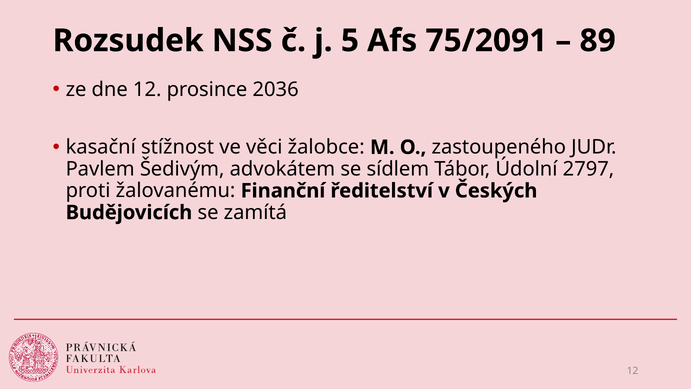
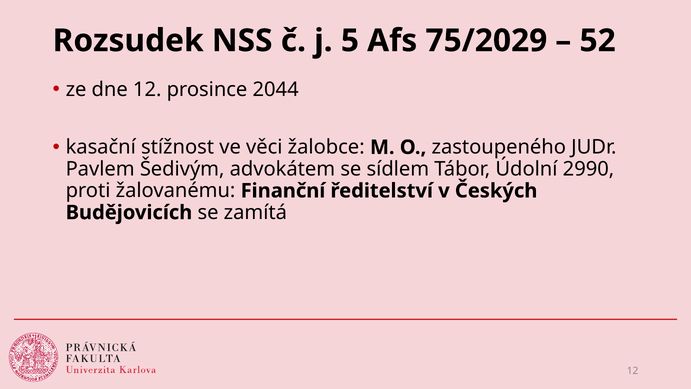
75/2091: 75/2091 -> 75/2029
89: 89 -> 52
2036: 2036 -> 2044
2797: 2797 -> 2990
